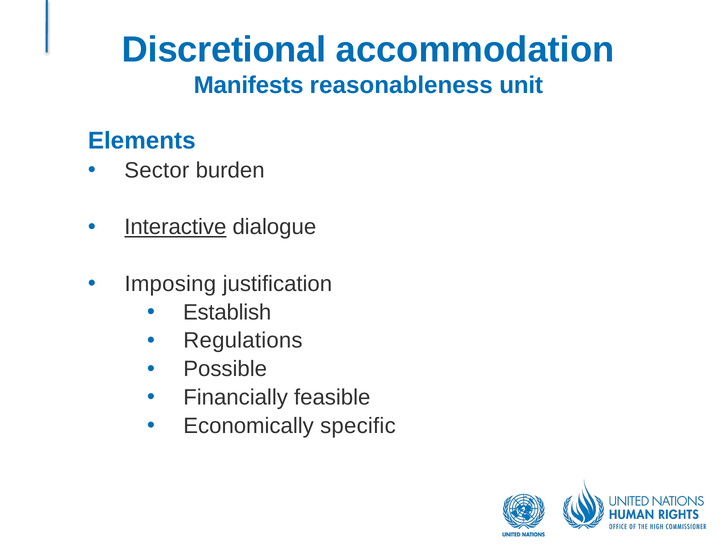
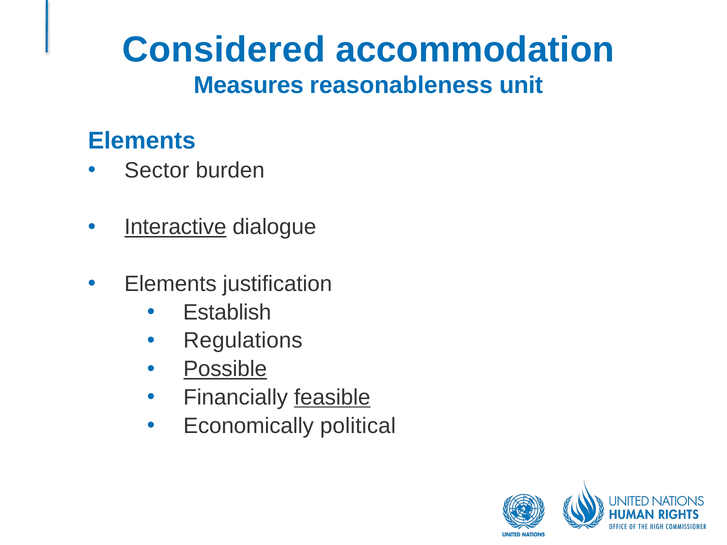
Discretional: Discretional -> Considered
Manifests: Manifests -> Measures
Imposing at (170, 284): Imposing -> Elements
Possible underline: none -> present
feasible underline: none -> present
specific: specific -> political
